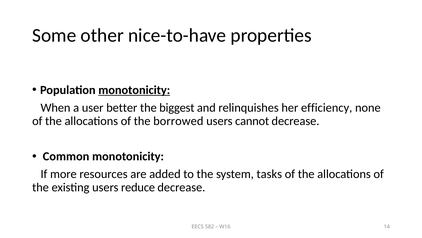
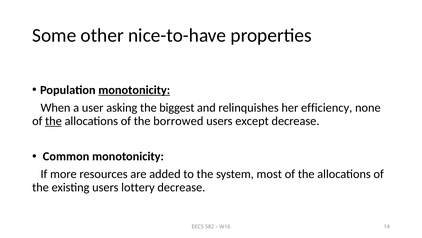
better: better -> asking
the at (53, 121) underline: none -> present
cannot: cannot -> except
tasks: tasks -> most
reduce: reduce -> lottery
